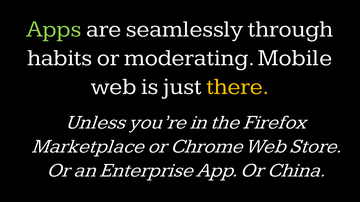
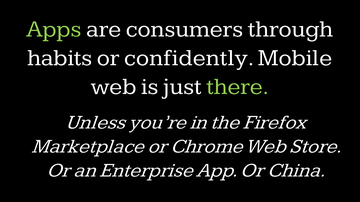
seamlessly: seamlessly -> consumers
moderating: moderating -> confidently
there colour: yellow -> light green
